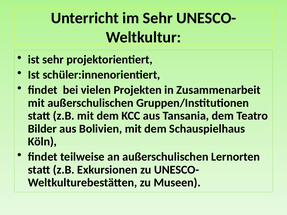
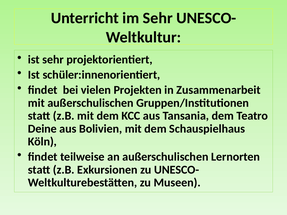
Bilder: Bilder -> Deine
